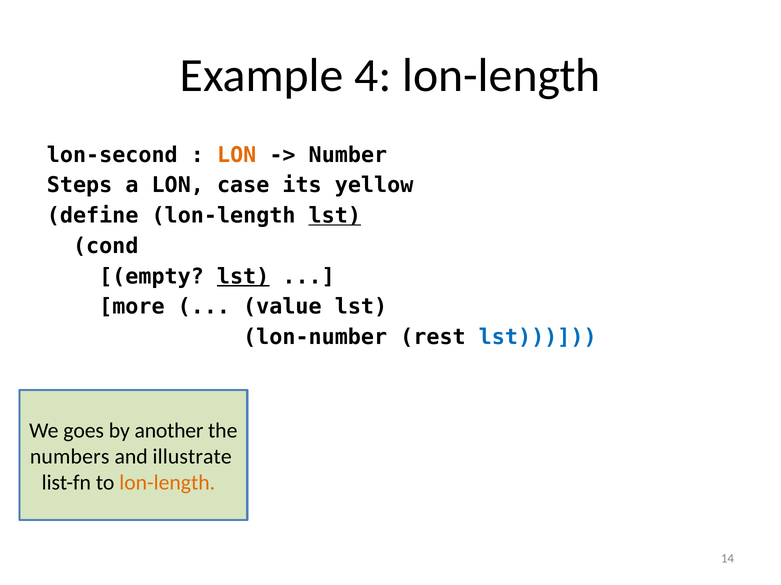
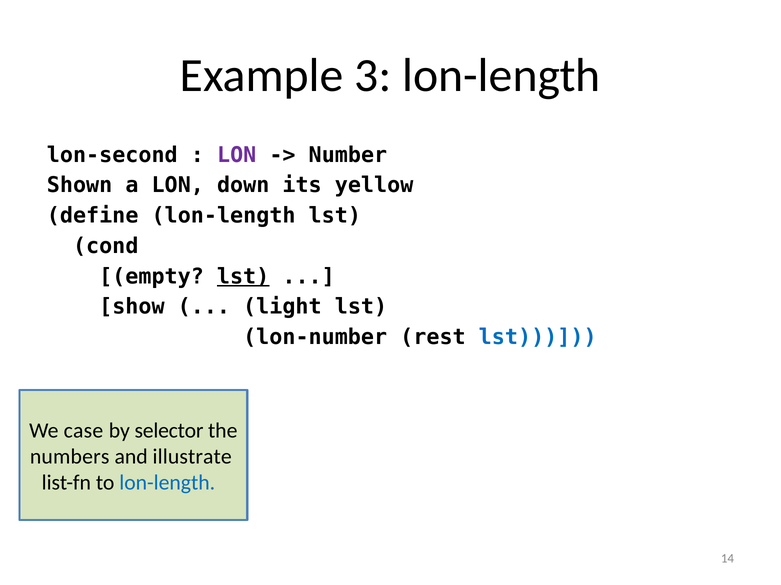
4: 4 -> 3
LON at (237, 155) colour: orange -> purple
Steps: Steps -> Shown
case: case -> down
lst at (335, 216) underline: present -> none
more: more -> show
value: value -> light
goes: goes -> case
another: another -> selector
lon-length at (167, 483) colour: orange -> blue
